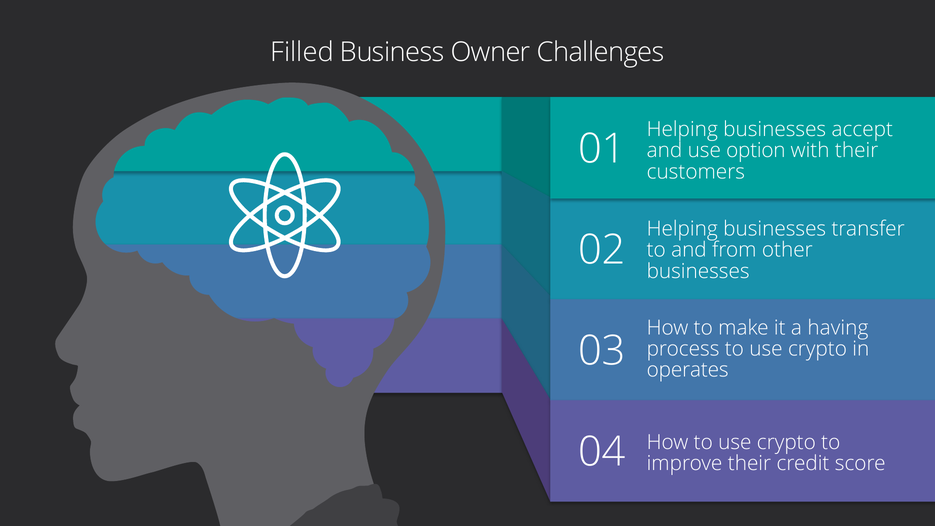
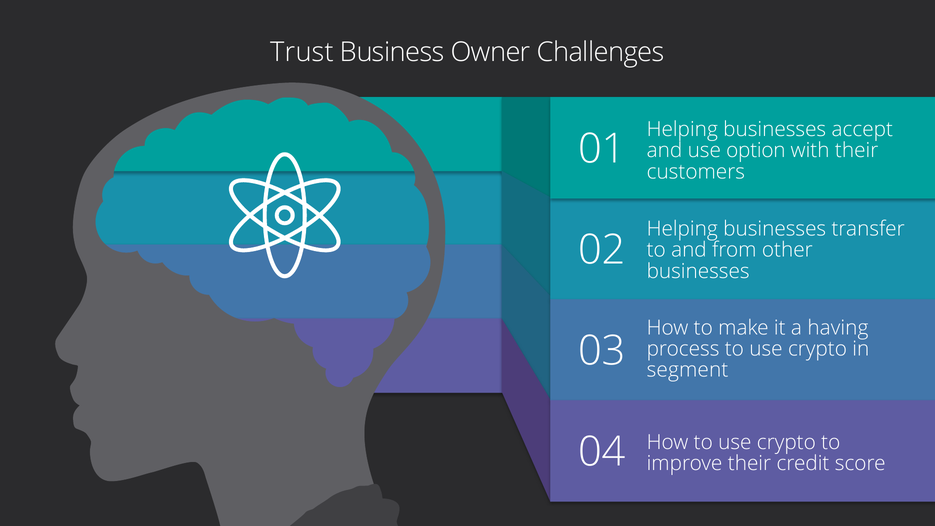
Filled: Filled -> Trust
operates: operates -> segment
